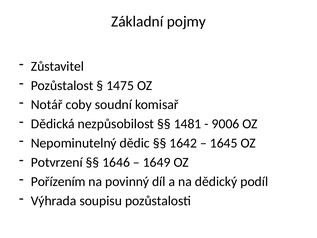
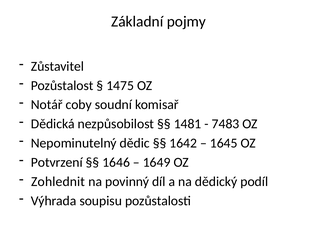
9006: 9006 -> 7483
Pořízením: Pořízením -> Zohlednit
